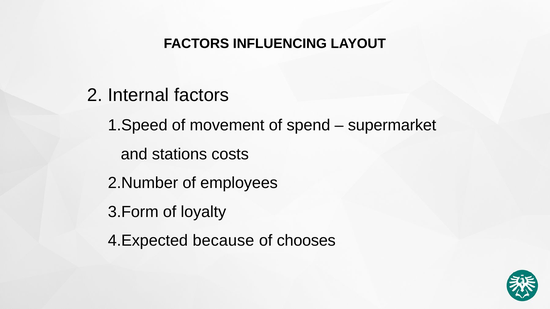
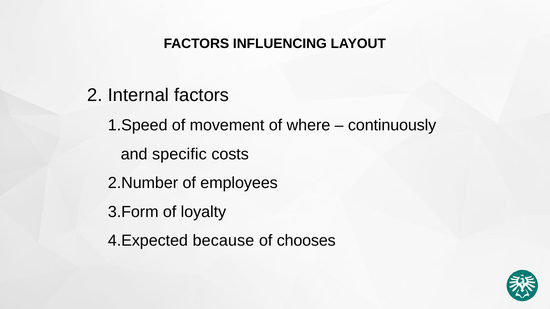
spend: spend -> where
supermarket: supermarket -> continuously
stations: stations -> specific
